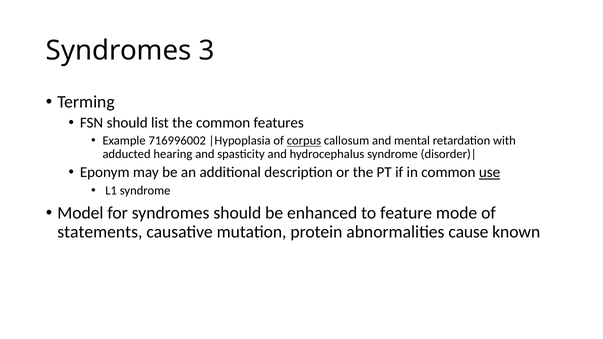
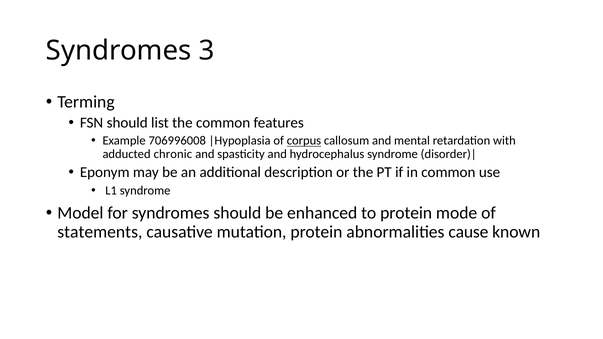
716996002: 716996002 -> 706996008
hearing: hearing -> chronic
use underline: present -> none
to feature: feature -> protein
